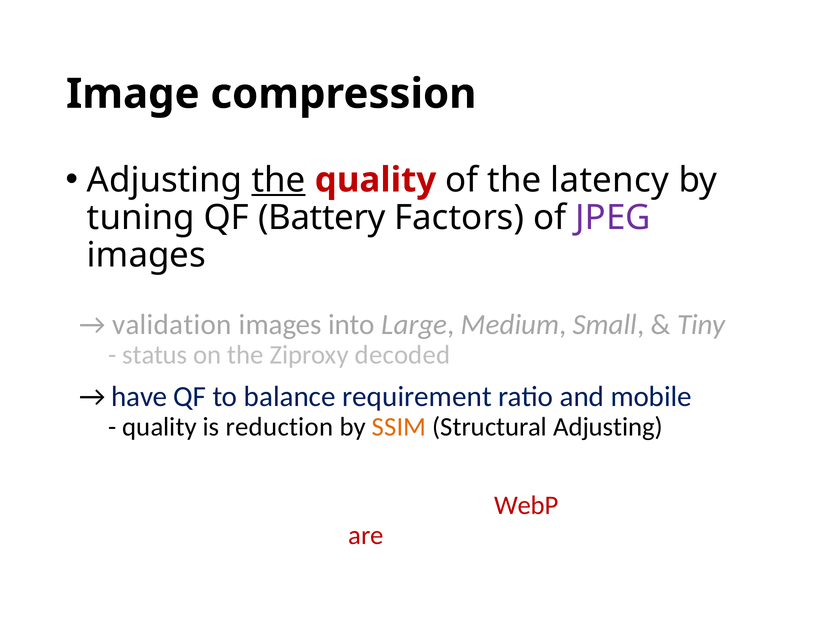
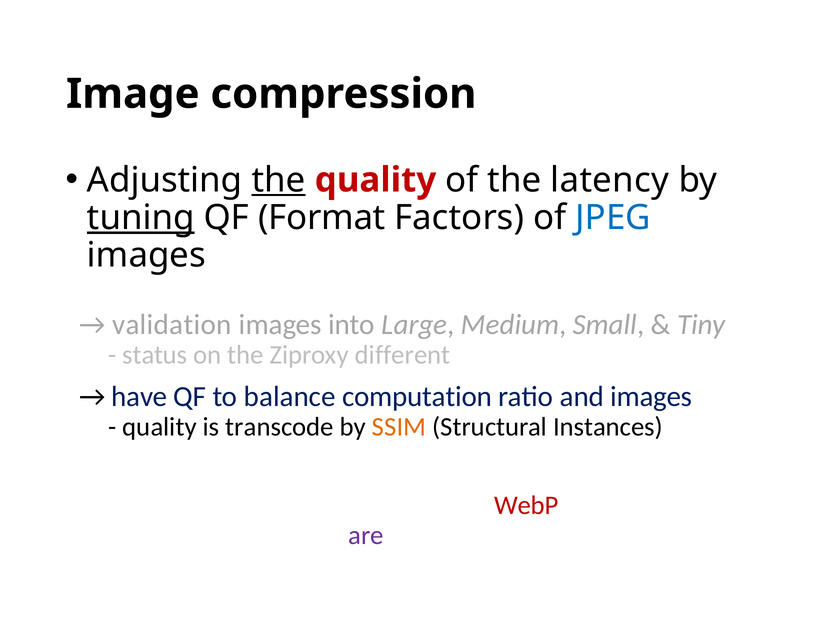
tuning underline: none -> present
Battery: Battery -> Format
JPEG at (613, 218) colour: purple -> blue
decoded: decoded -> different
requirement: requirement -> computation
and mobile: mobile -> images
is reduction: reduction -> transcode
Structural Adjusting: Adjusting -> Instances
are colour: red -> purple
